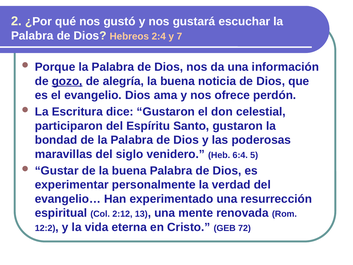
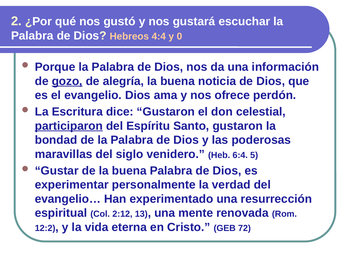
2:4: 2:4 -> 4:4
7: 7 -> 0
participaron underline: none -> present
